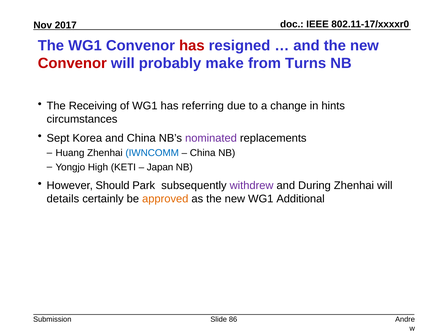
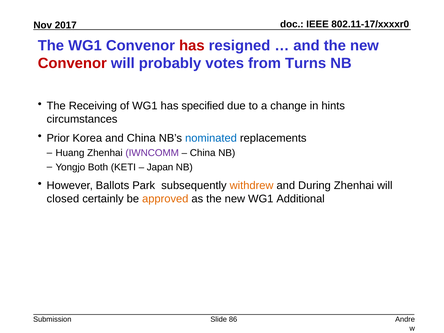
make: make -> votes
referring: referring -> specified
Sept: Sept -> Prior
nominated colour: purple -> blue
IWNCOMM colour: blue -> purple
High: High -> Both
Should: Should -> Ballots
withdrew colour: purple -> orange
details: details -> closed
